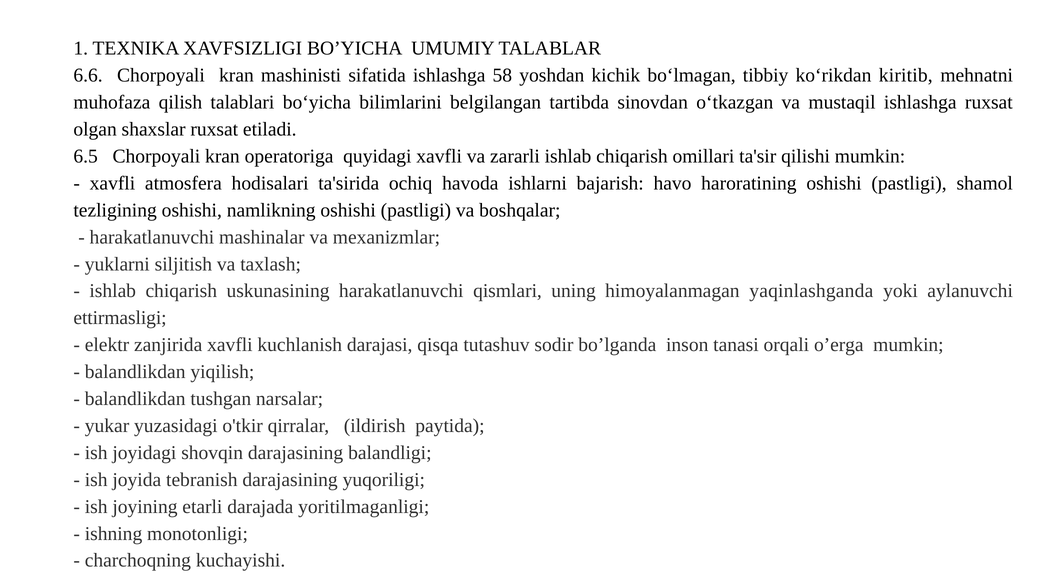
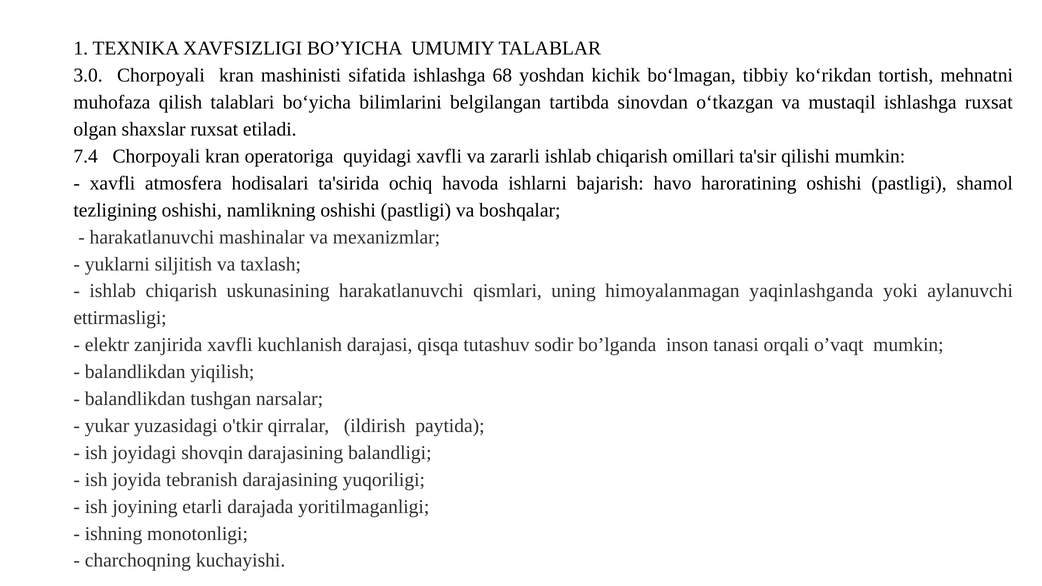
6.6: 6.6 -> 3.0
58: 58 -> 68
kiritib: kiritib -> tortish
6.5: 6.5 -> 7.4
o’erga: o’erga -> o’vaqt
